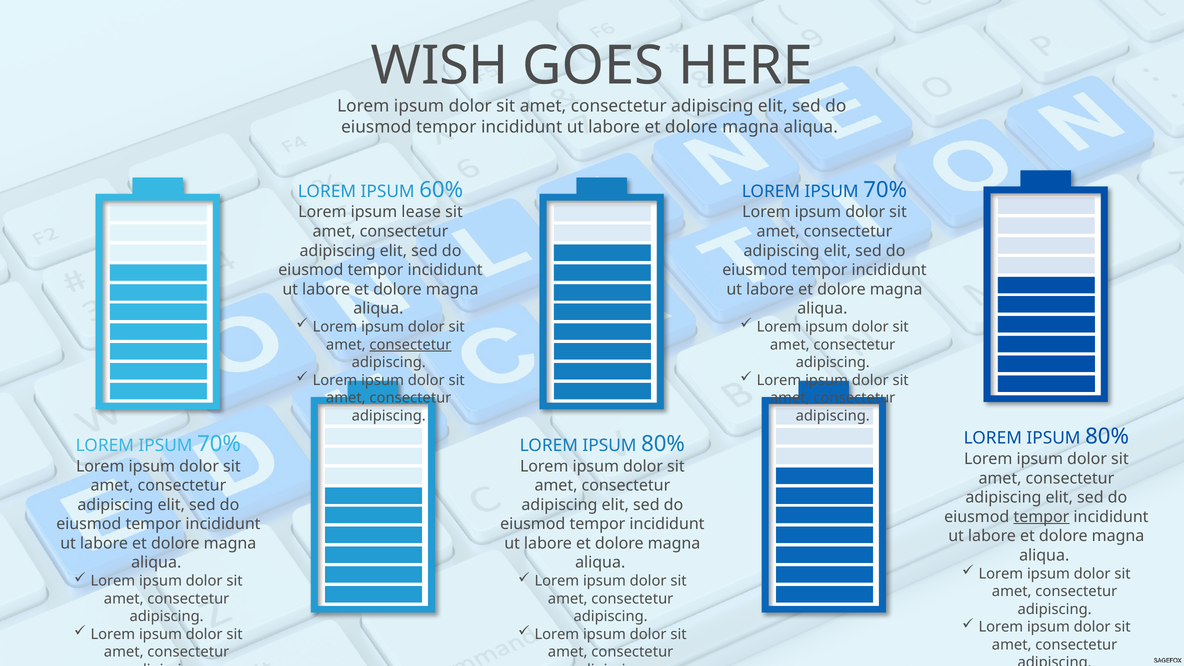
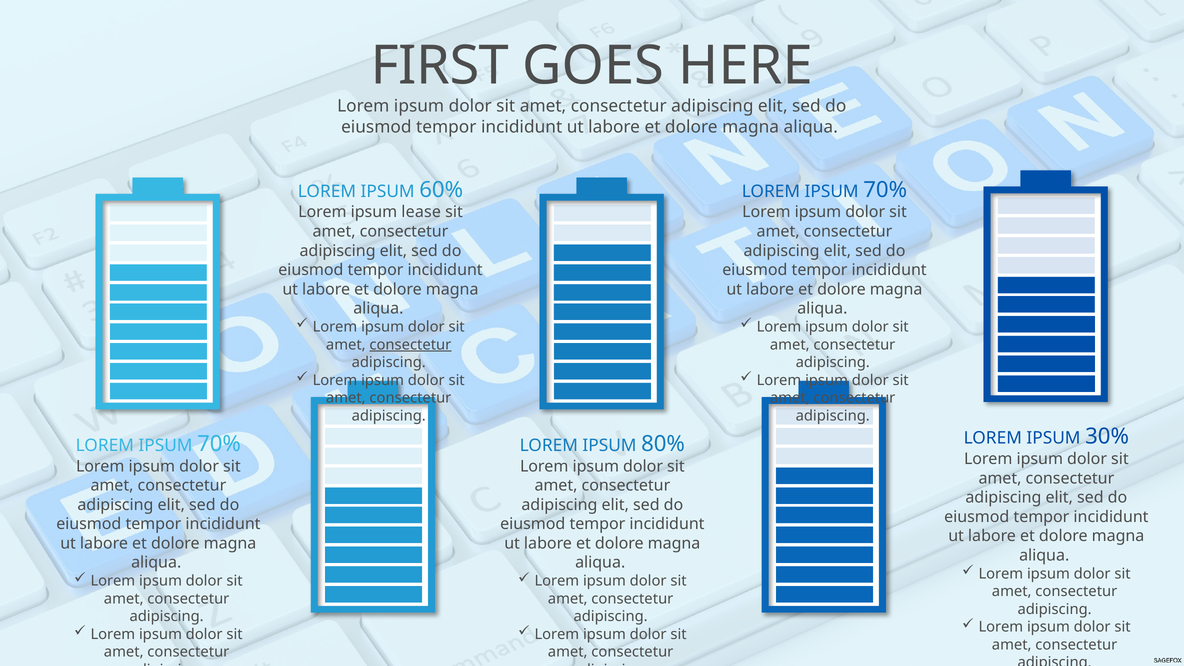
WISH: WISH -> FIRST
80% at (1107, 436): 80% -> 30%
tempor at (1041, 517) underline: present -> none
